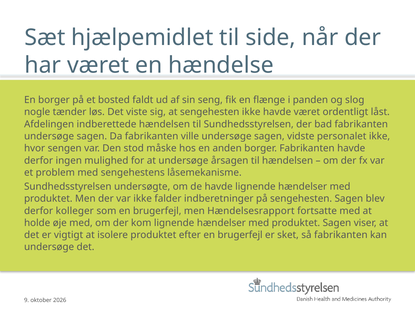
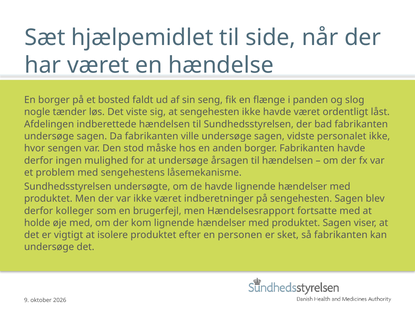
ikke falder: falder -> været
efter en brugerfejl: brugerfejl -> personen
